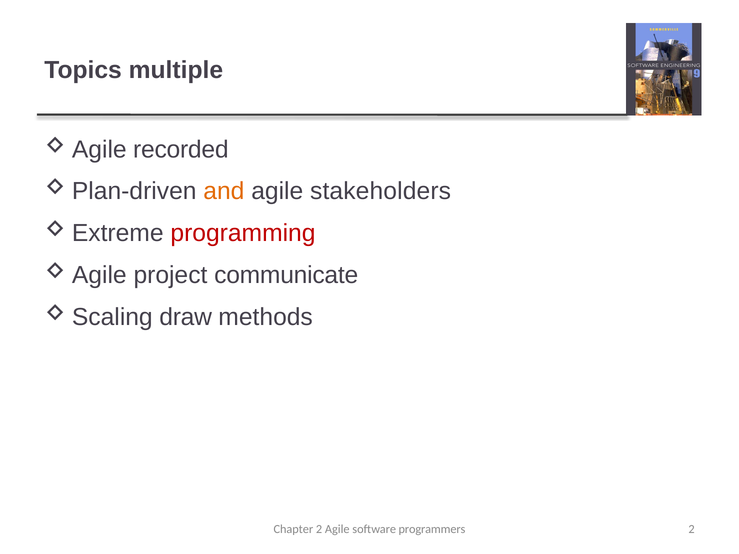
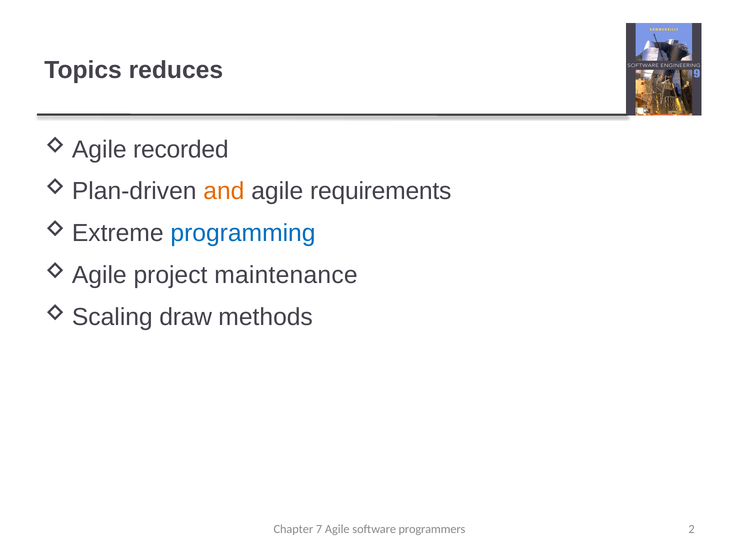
multiple: multiple -> reduces
stakeholders: stakeholders -> requirements
programming colour: red -> blue
communicate: communicate -> maintenance
Chapter 2: 2 -> 7
